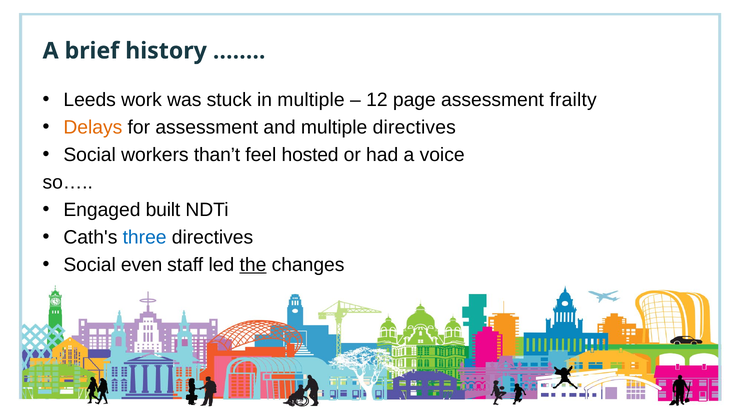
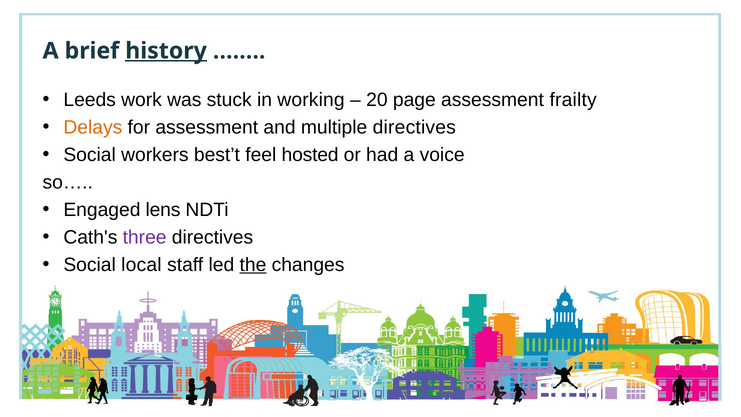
history underline: none -> present
in multiple: multiple -> working
12: 12 -> 20
than’t: than’t -> best’t
built: built -> lens
three colour: blue -> purple
even: even -> local
